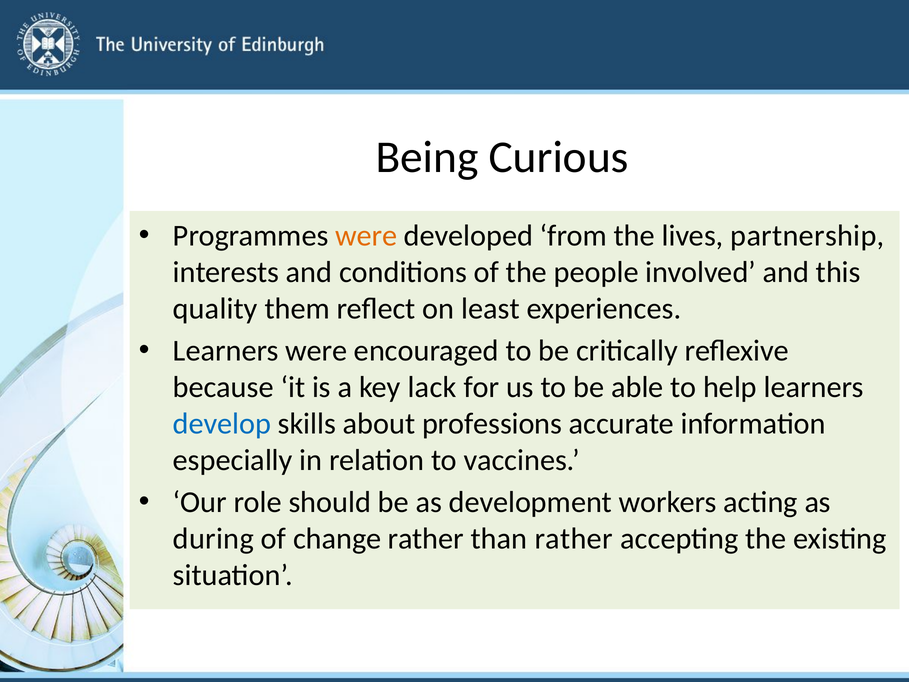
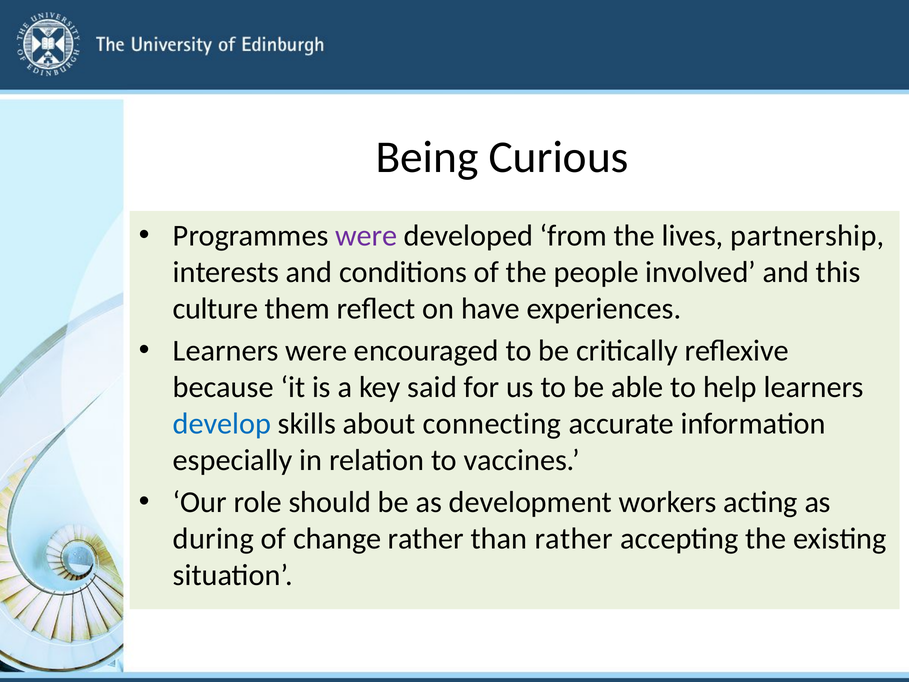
were at (366, 236) colour: orange -> purple
quality: quality -> culture
least: least -> have
lack: lack -> said
professions: professions -> connecting
